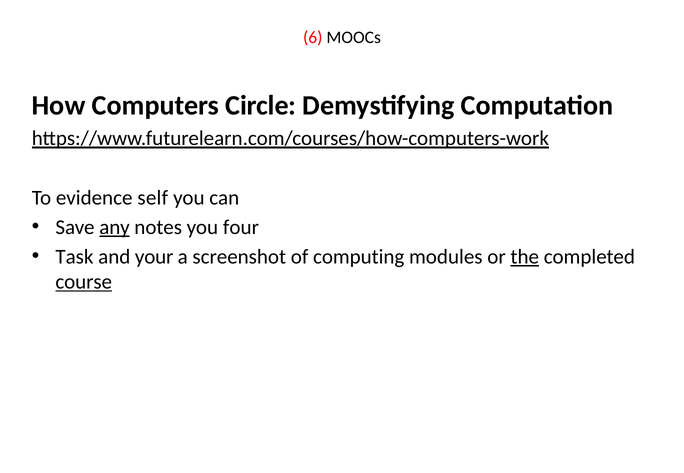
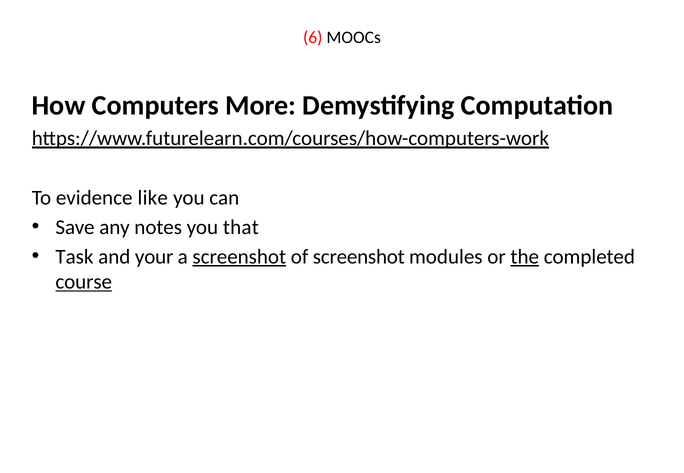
Circle: Circle -> More
self: self -> like
any underline: present -> none
four: four -> that
screenshot at (239, 257) underline: none -> present
of computing: computing -> screenshot
